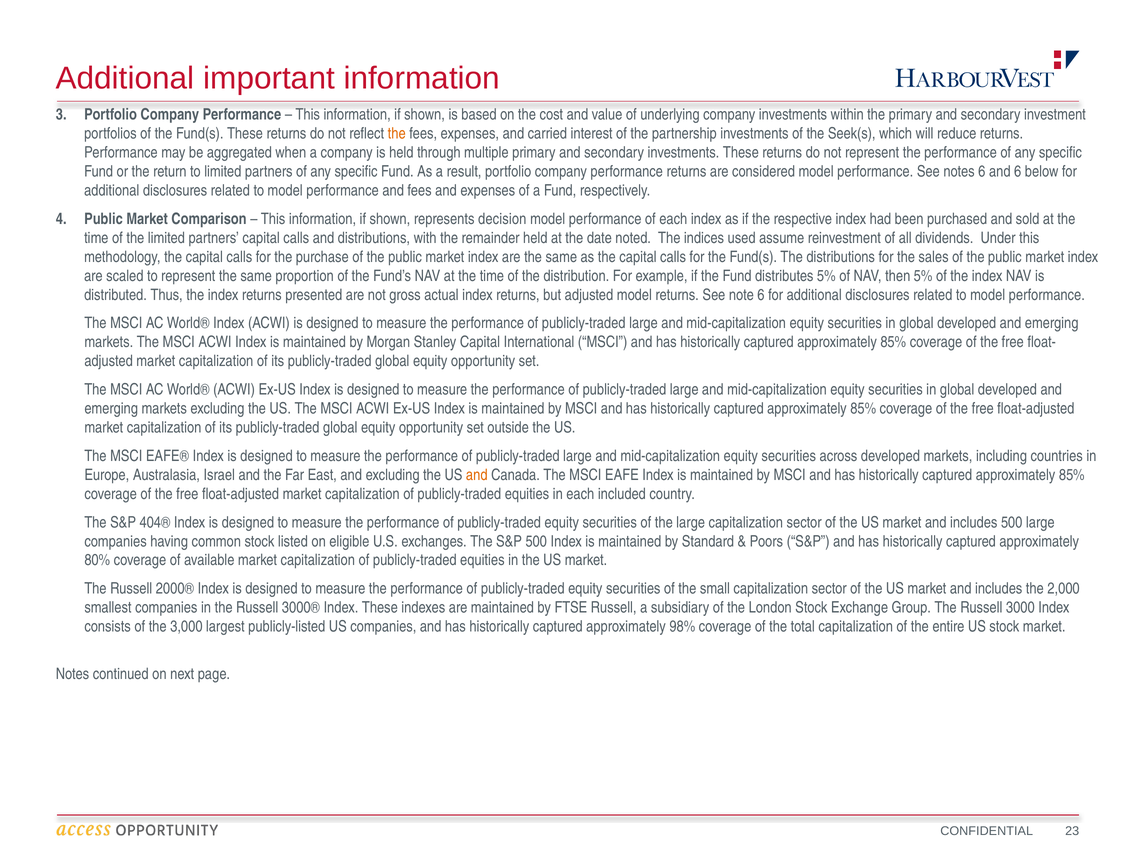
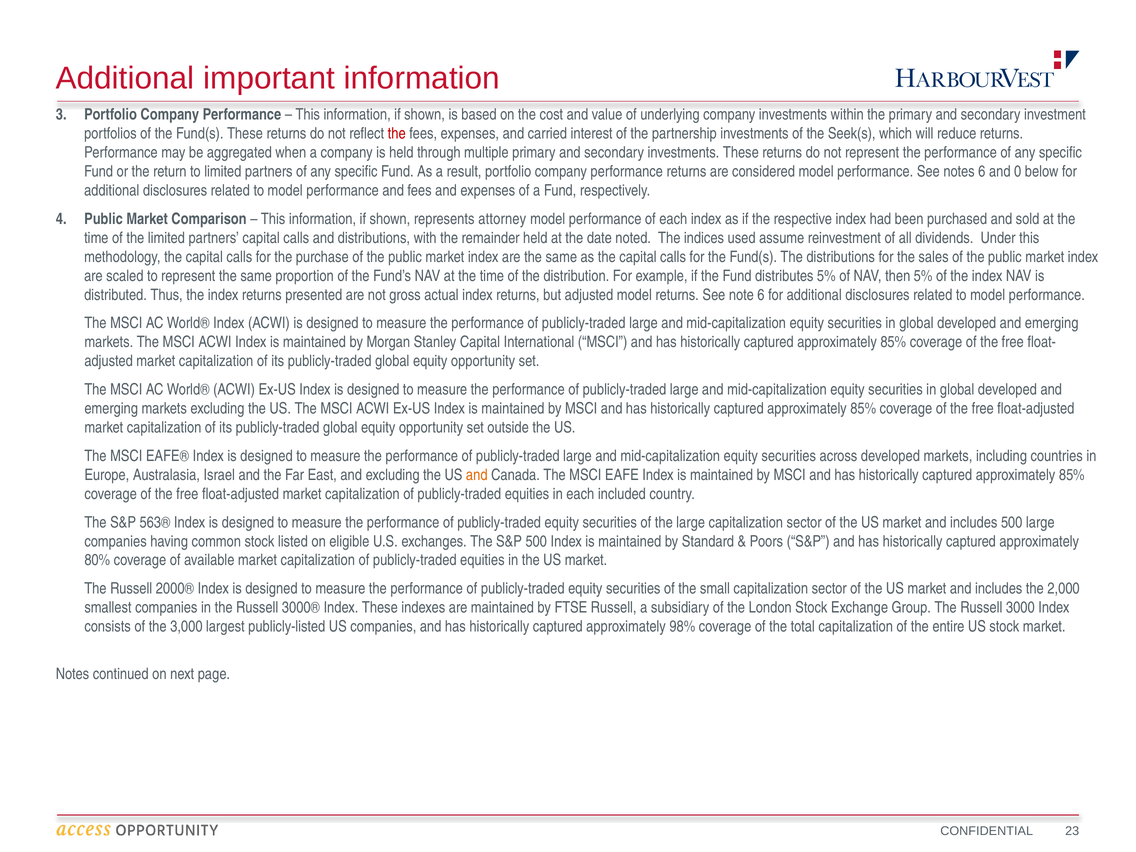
the at (397, 134) colour: orange -> red
and 6: 6 -> 0
decision: decision -> attorney
404®: 404® -> 563®
